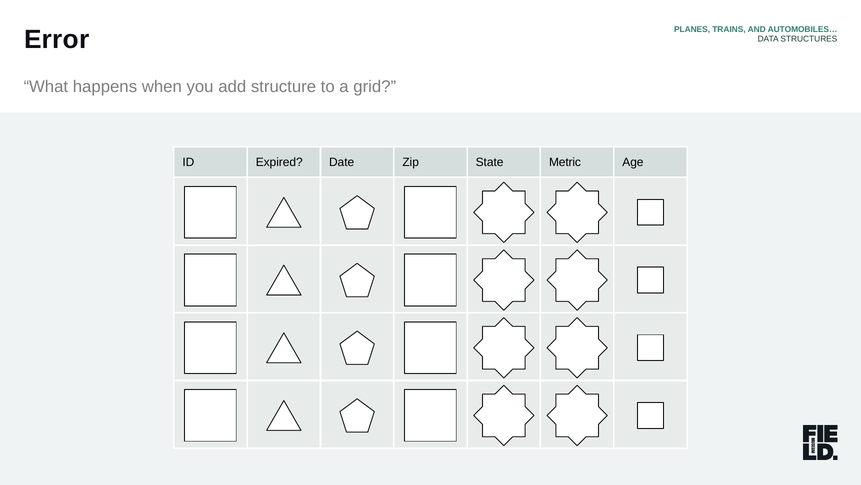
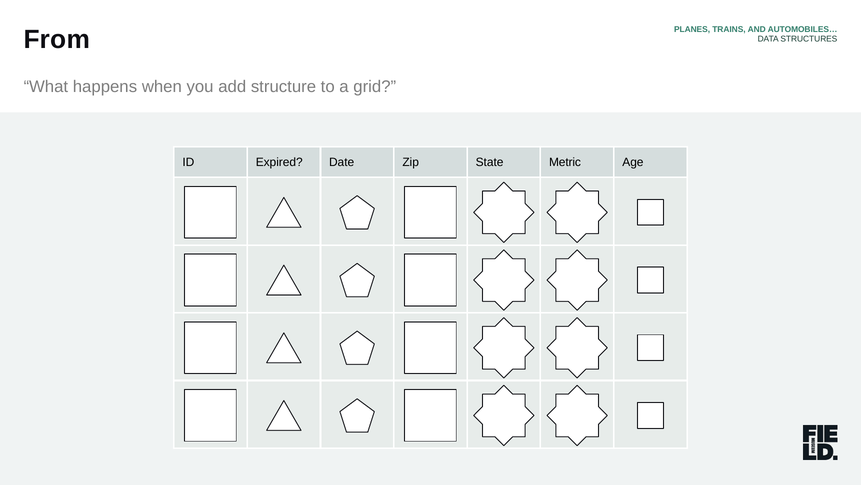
Error: Error -> From
